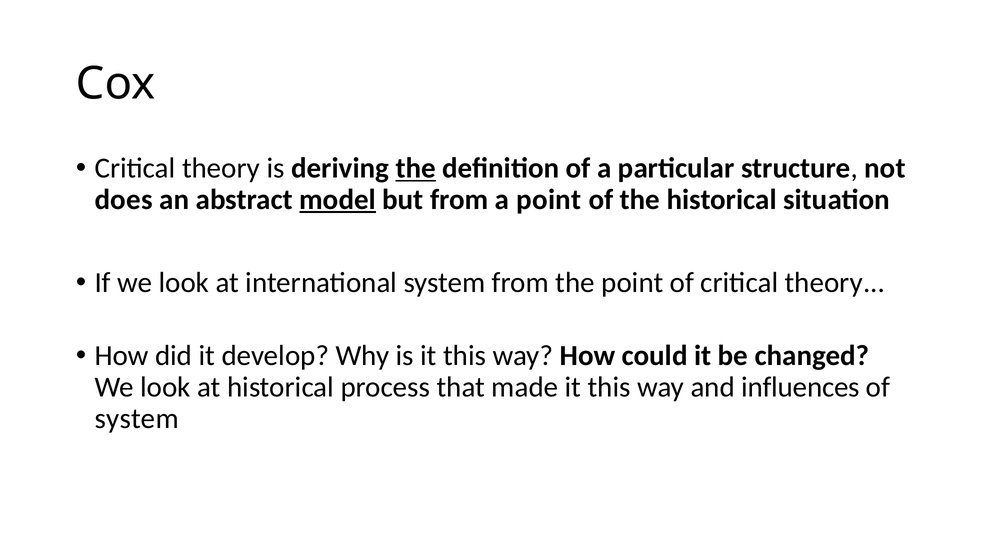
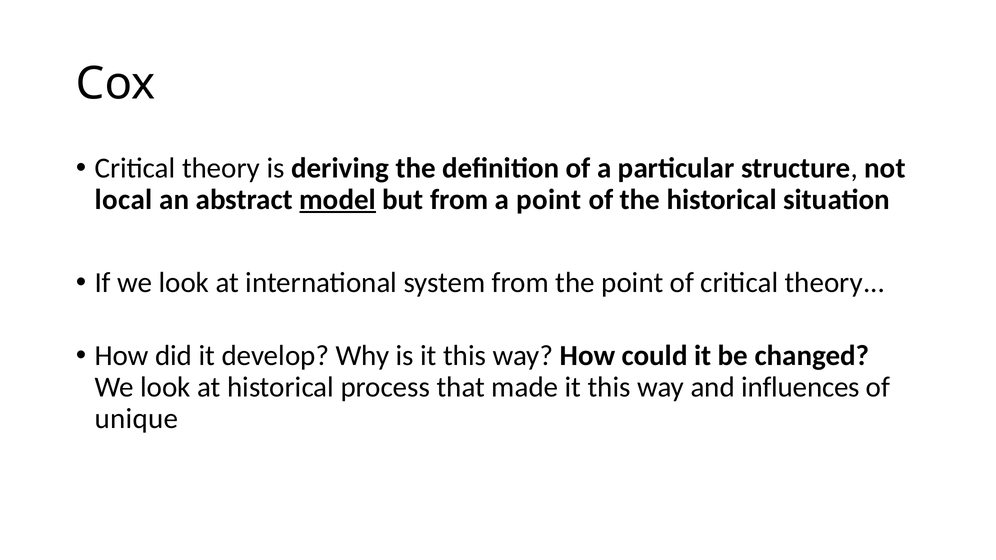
the at (416, 168) underline: present -> none
does: does -> local
system at (137, 419): system -> unique
